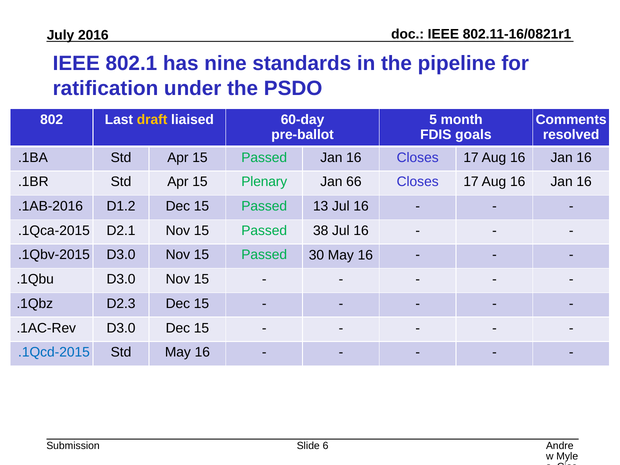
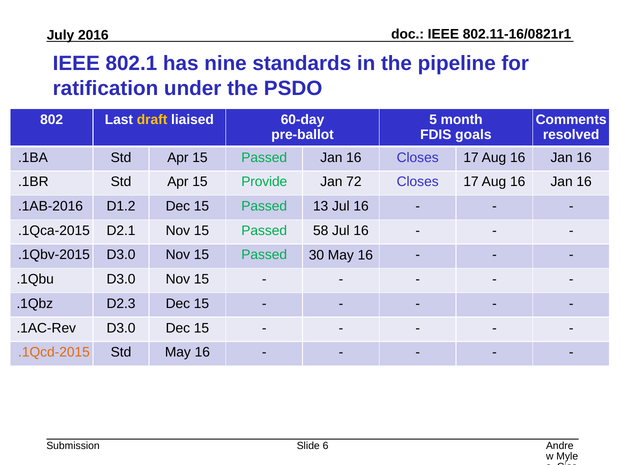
Plenary: Plenary -> Provide
66: 66 -> 72
38: 38 -> 58
.1Qcd-2015 colour: blue -> orange
